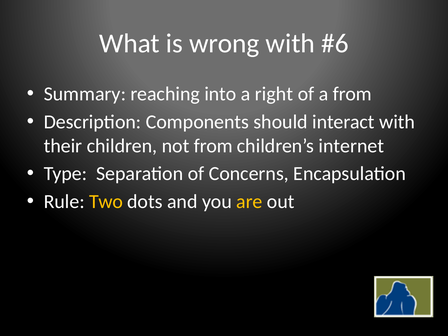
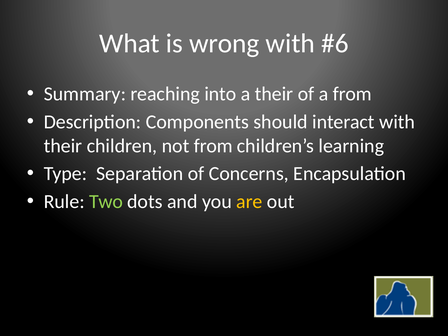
a right: right -> their
internet: internet -> learning
Two colour: yellow -> light green
